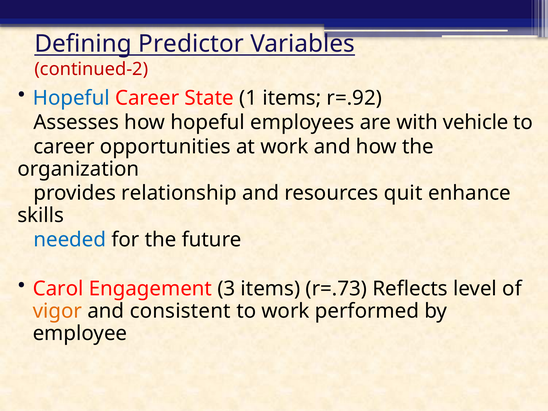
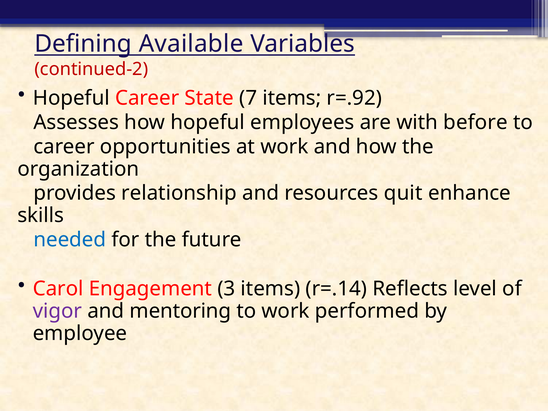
Predictor: Predictor -> Available
Hopeful at (71, 98) colour: blue -> black
1: 1 -> 7
vehicle: vehicle -> before
r=.73: r=.73 -> r=.14
vigor colour: orange -> purple
consistent: consistent -> mentoring
